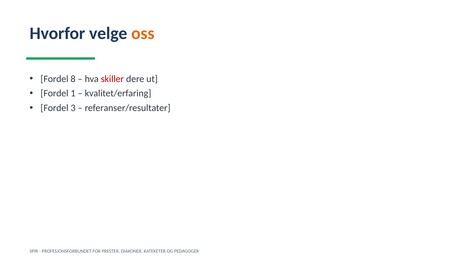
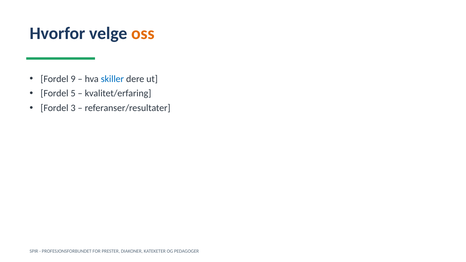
8: 8 -> 9
skiller colour: red -> blue
1: 1 -> 5
